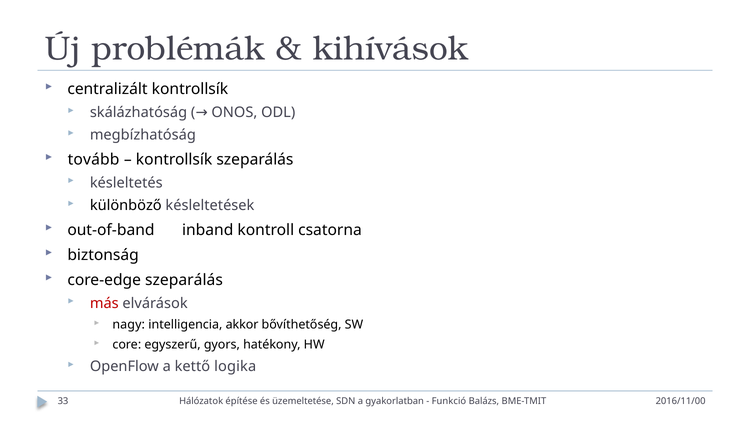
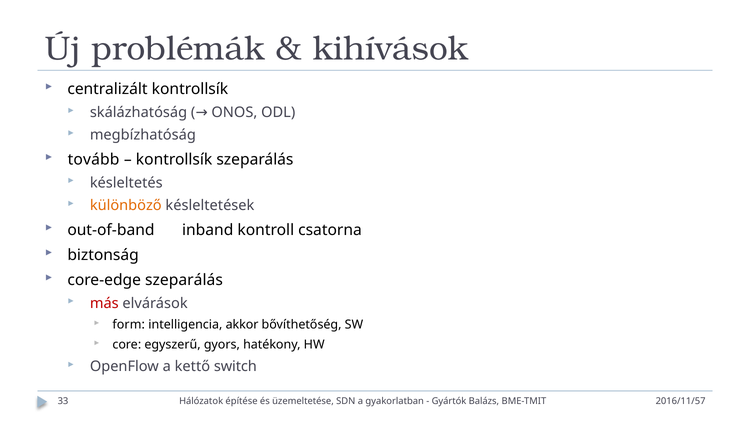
különböző colour: black -> orange
nagy: nagy -> form
logika: logika -> switch
Funkció: Funkció -> Gyártók
2016/11/00: 2016/11/00 -> 2016/11/57
